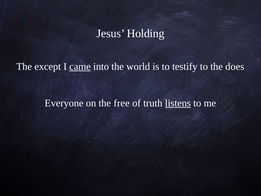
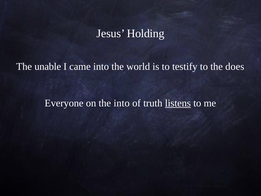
except: except -> unable
came underline: present -> none
the free: free -> into
